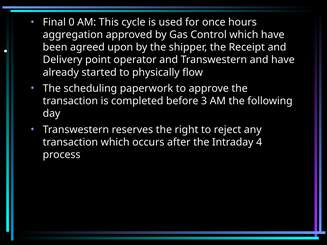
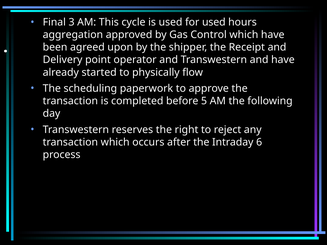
0: 0 -> 3
for once: once -> used
3: 3 -> 5
4: 4 -> 6
